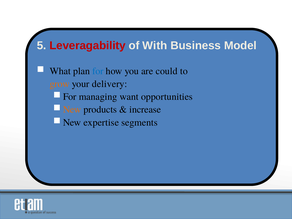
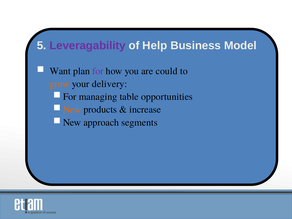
Leveragability colour: red -> purple
With: With -> Help
What: What -> Want
for at (98, 71) colour: blue -> purple
want: want -> table
expertise: expertise -> approach
